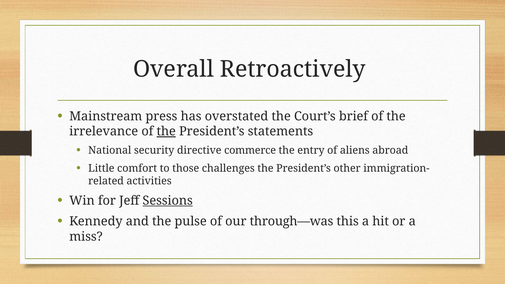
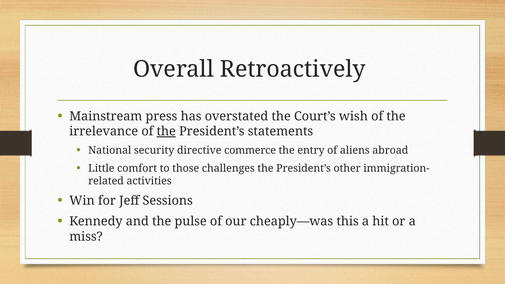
brief: brief -> wish
Sessions underline: present -> none
through—was: through—was -> cheaply—was
